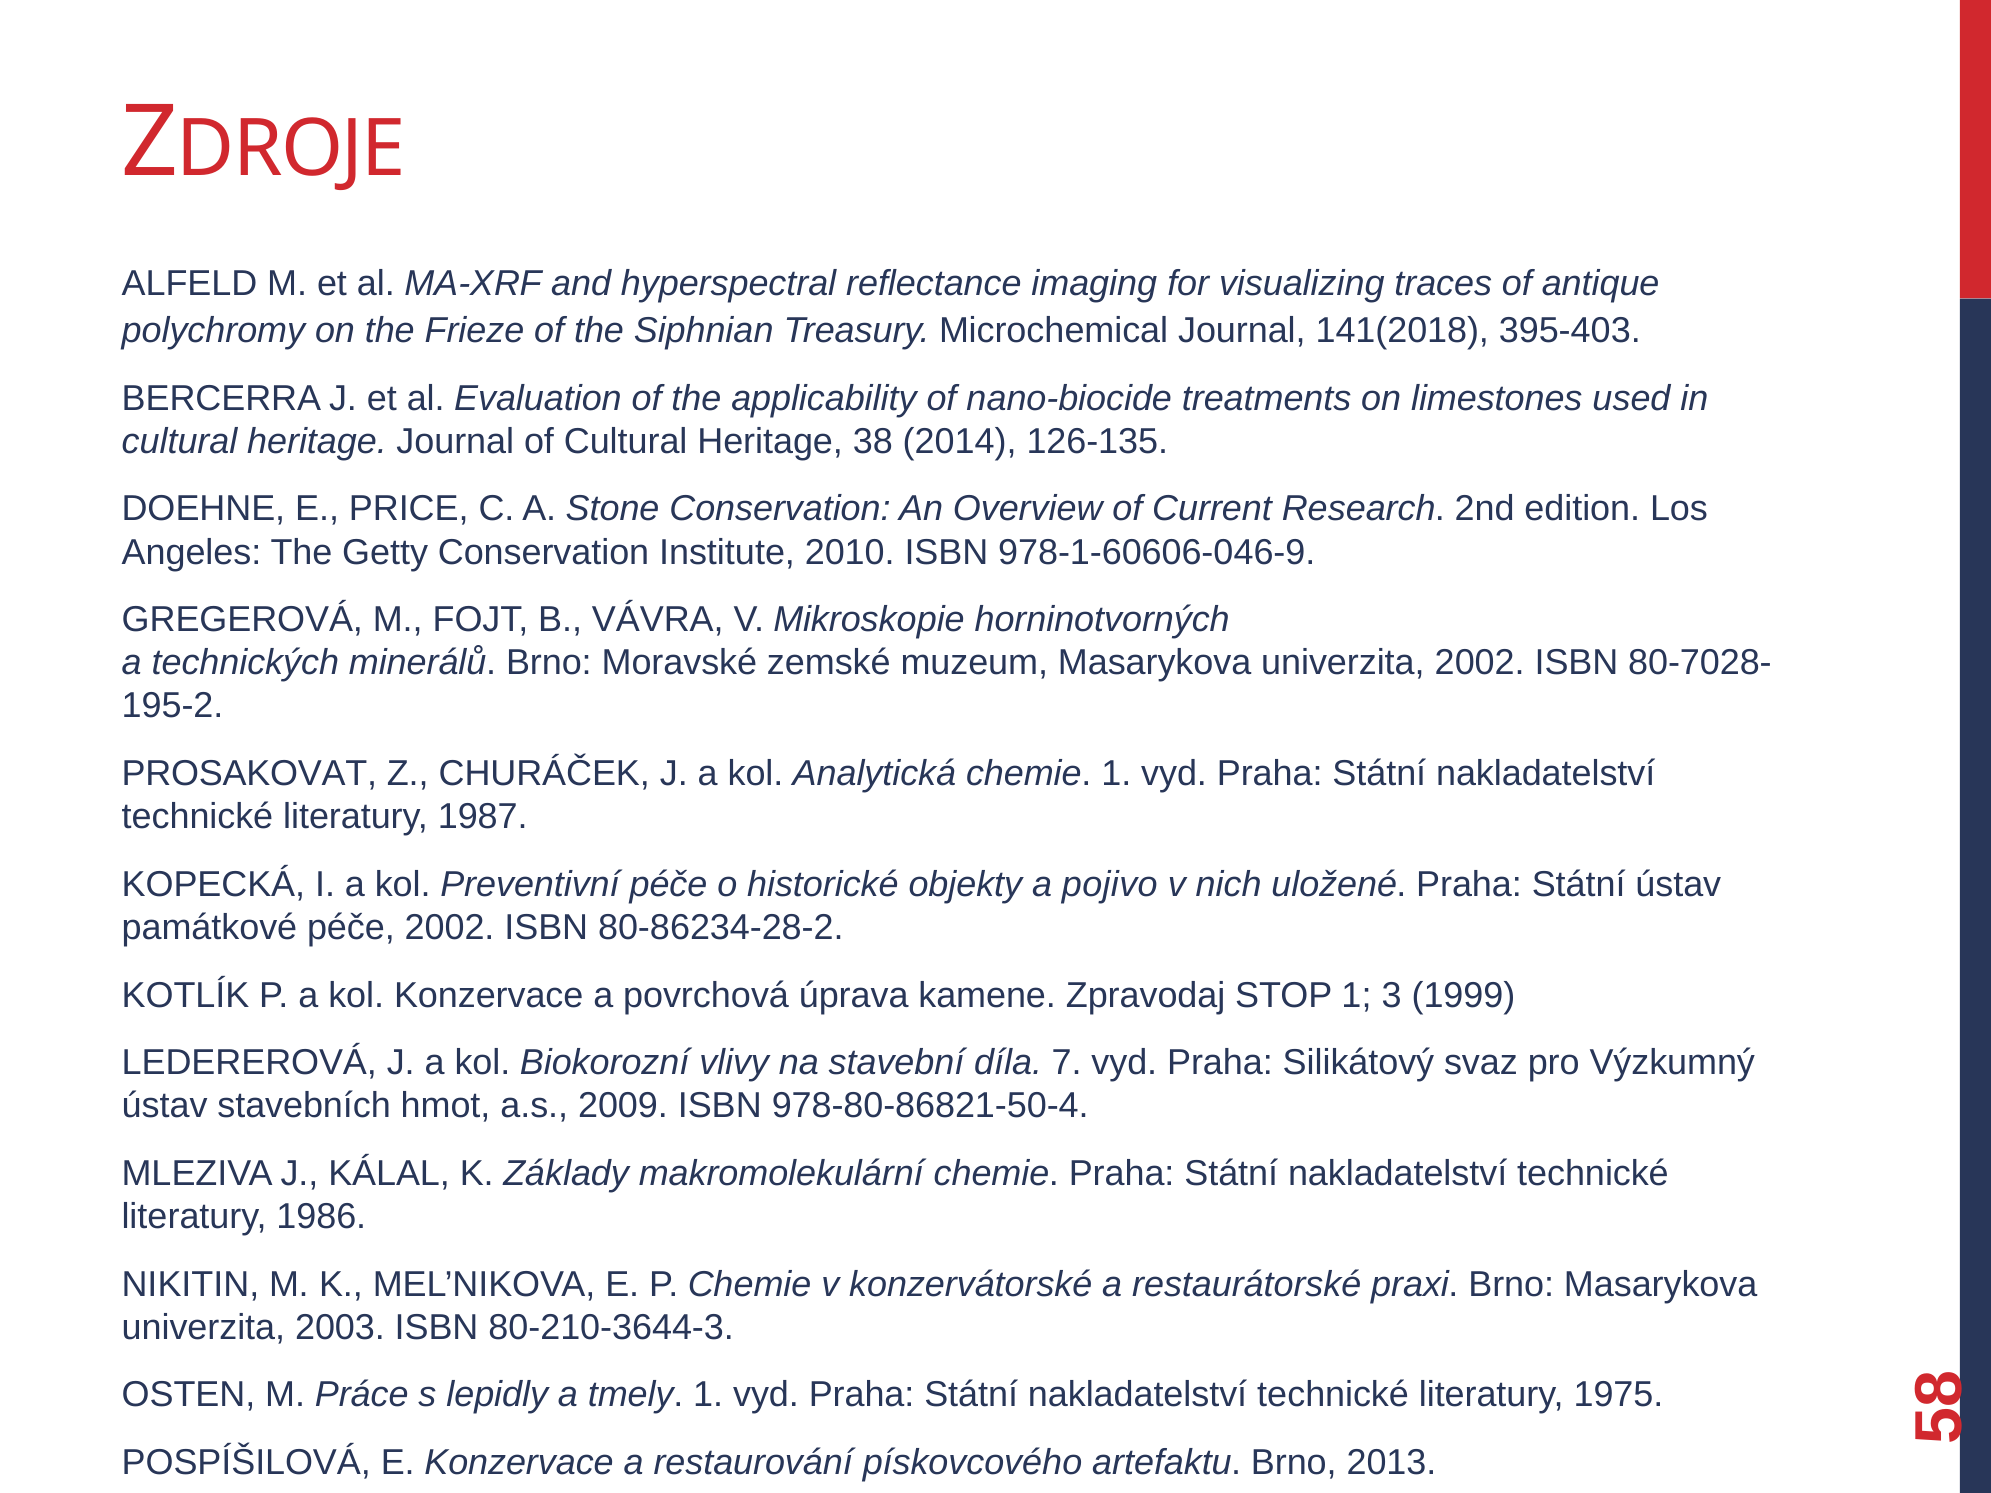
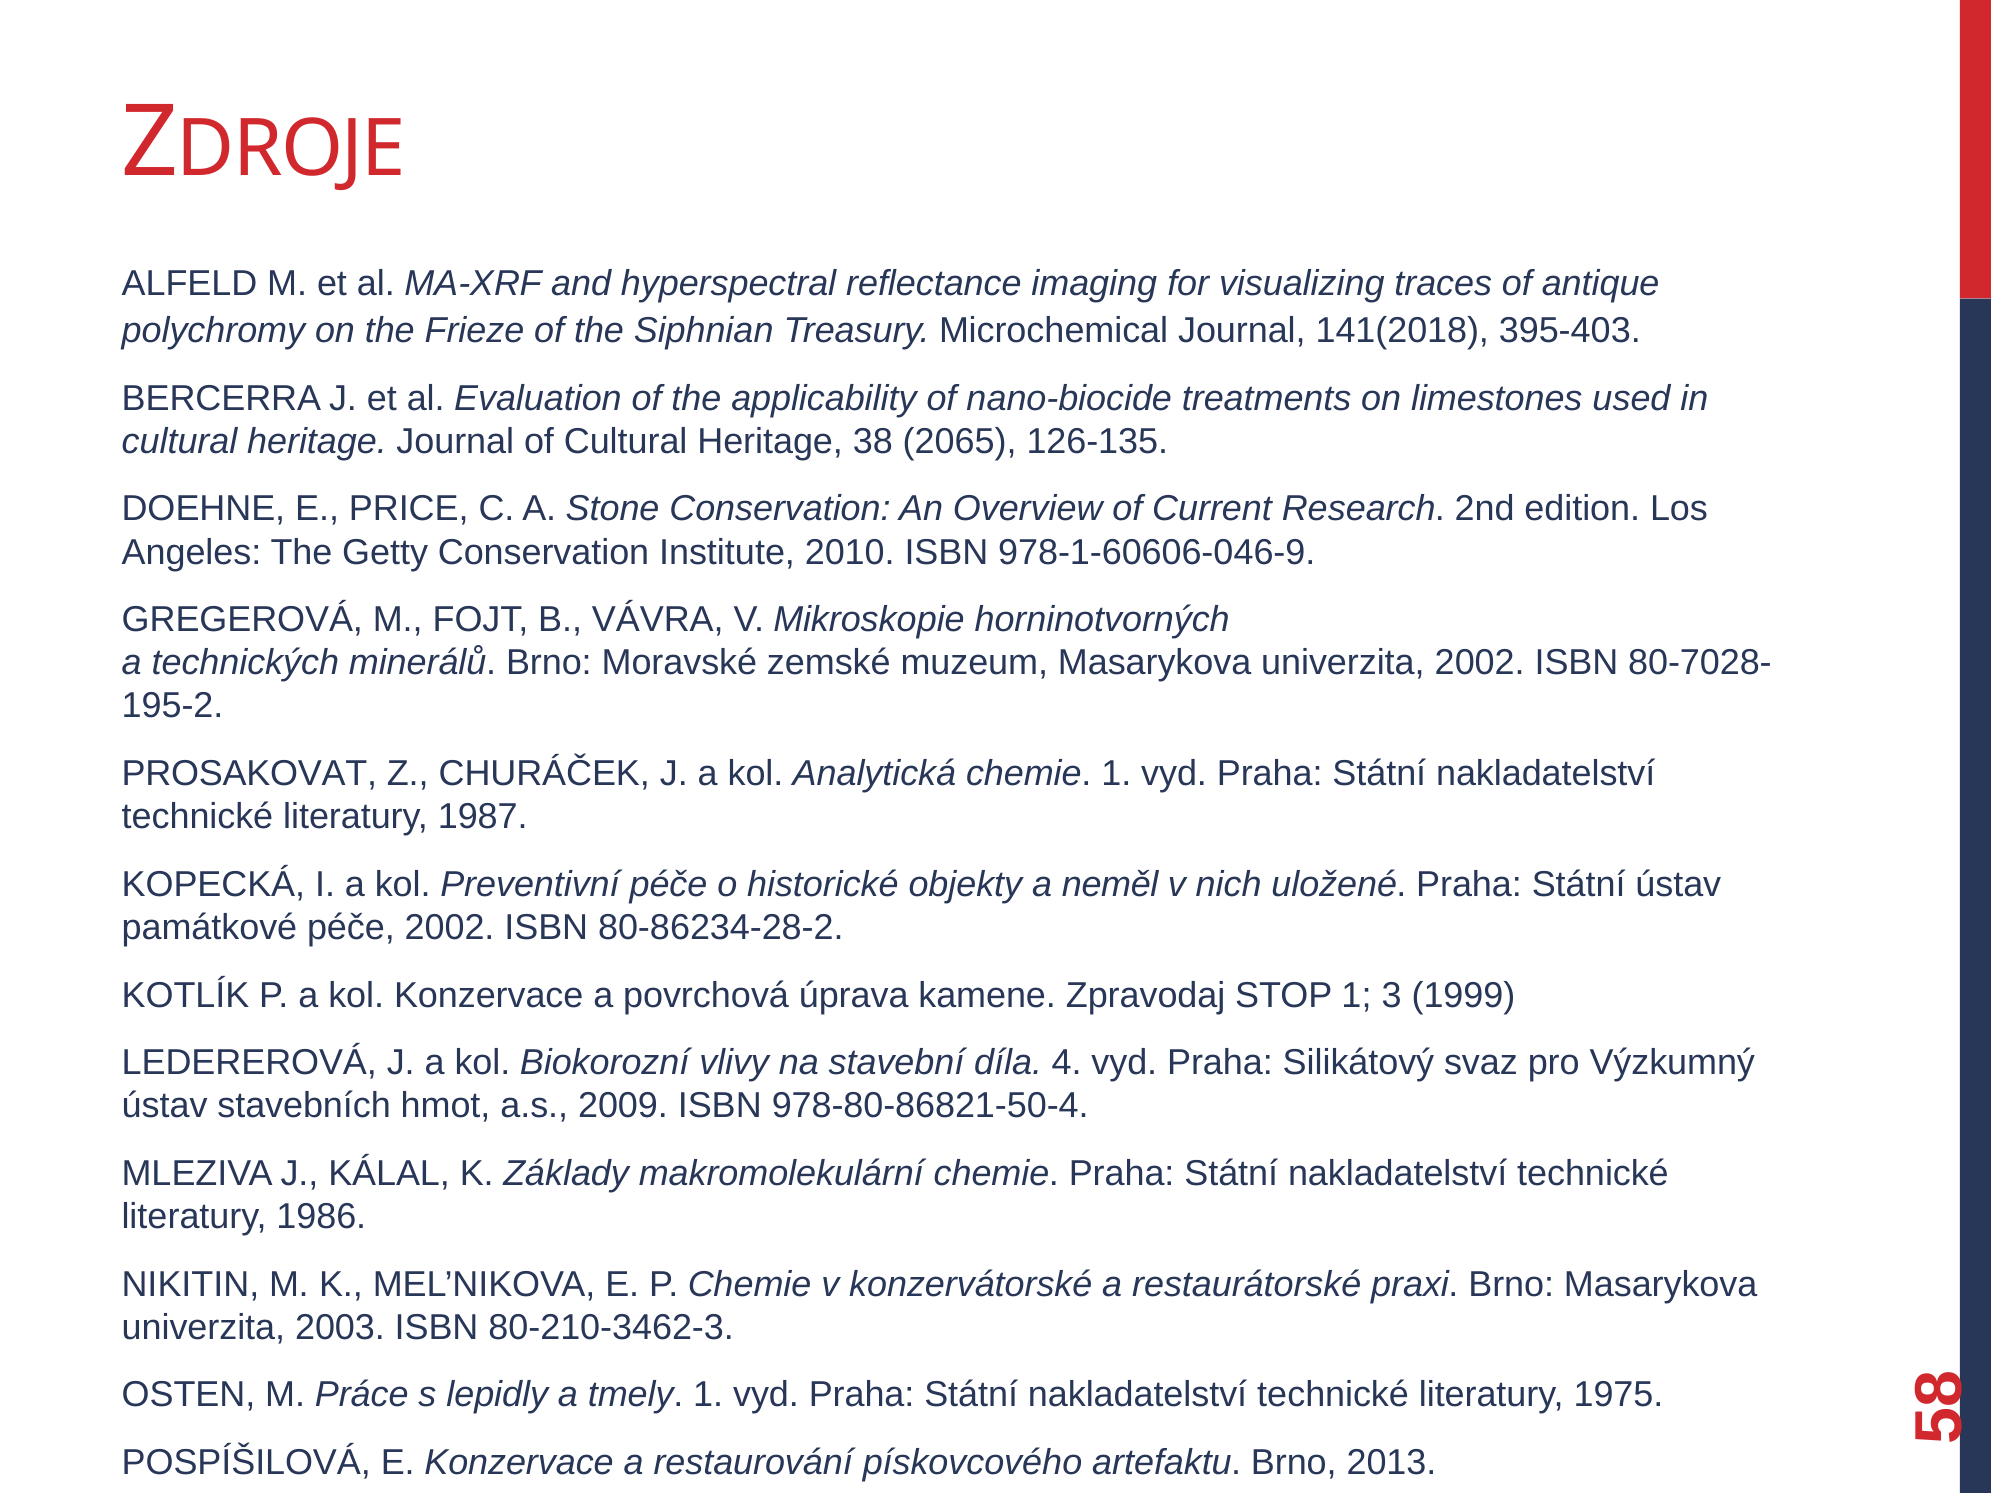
2014: 2014 -> 2065
pojivo: pojivo -> neměl
7: 7 -> 4
80-210-3644-3: 80-210-3644-3 -> 80-210-3462-3
